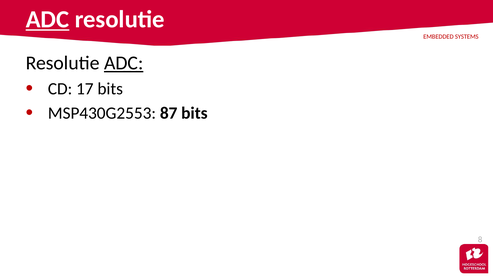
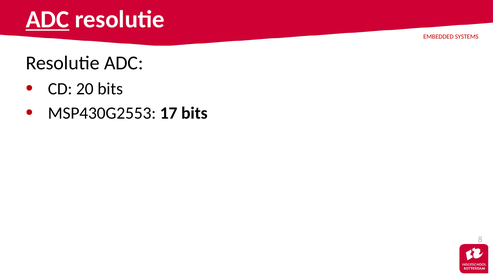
ADC at (124, 63) underline: present -> none
17: 17 -> 20
87: 87 -> 17
